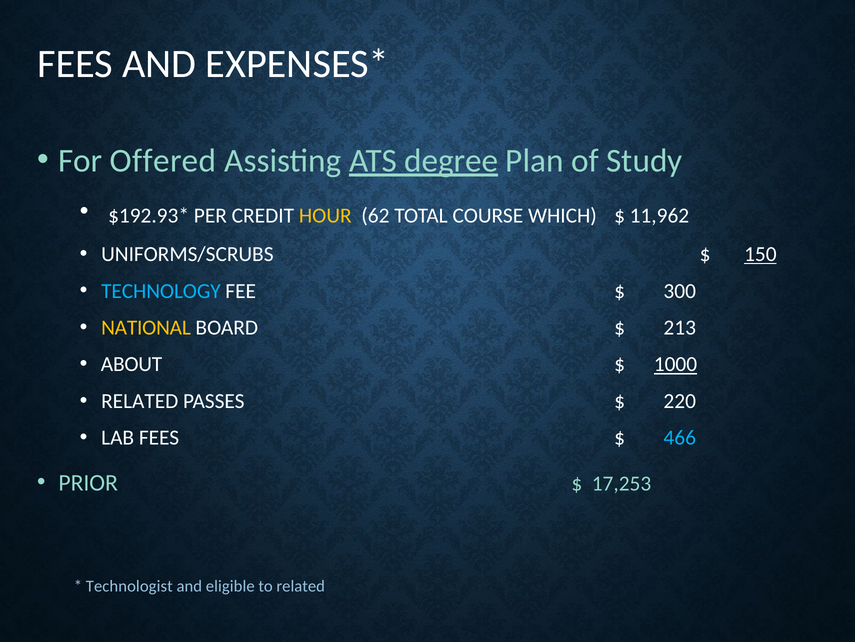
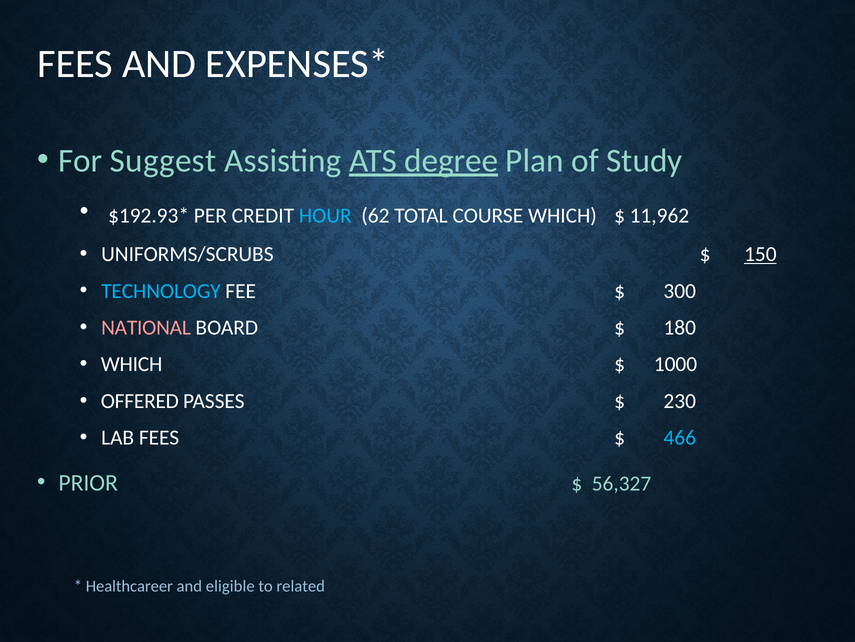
Offered: Offered -> Suggest
HOUR colour: yellow -> light blue
NATIONAL colour: yellow -> pink
213: 213 -> 180
ABOUT at (132, 364): ABOUT -> WHICH
1000 underline: present -> none
RELATED at (140, 401): RELATED -> OFFERED
220: 220 -> 230
17,253: 17,253 -> 56,327
Technologist: Technologist -> Healthcareer
